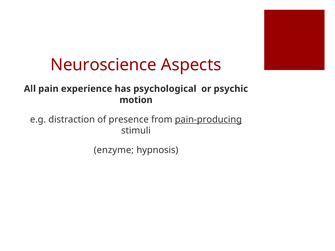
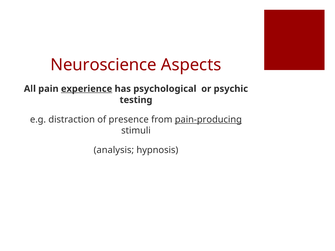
experience underline: none -> present
motion: motion -> testing
enzyme: enzyme -> analysis
